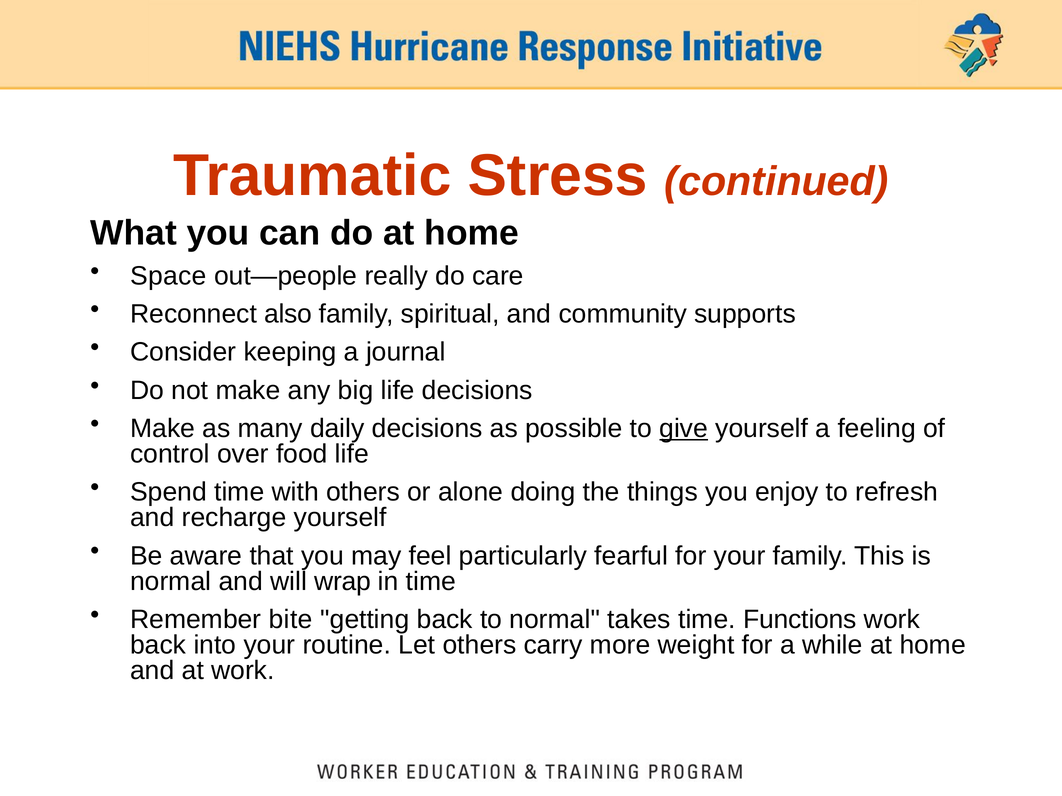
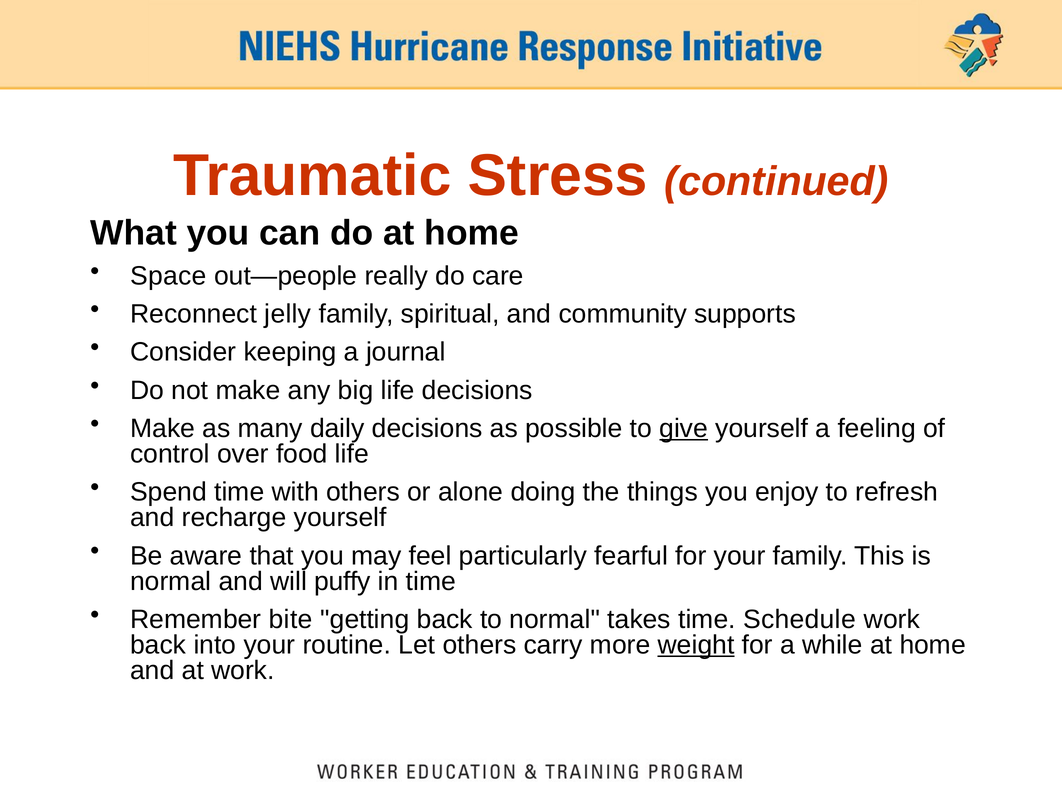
also: also -> jelly
wrap: wrap -> puffy
Functions: Functions -> Schedule
weight underline: none -> present
